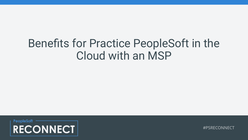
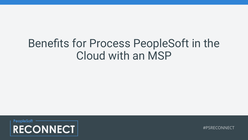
Practice: Practice -> Process
